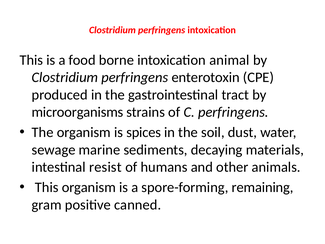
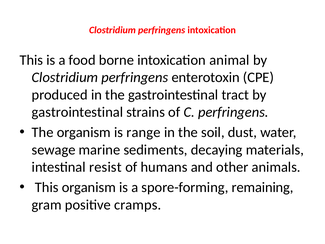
microorganisms at (77, 112): microorganisms -> gastrointestinal
spices: spices -> range
canned: canned -> cramps
